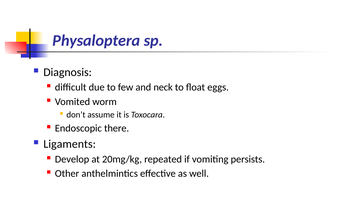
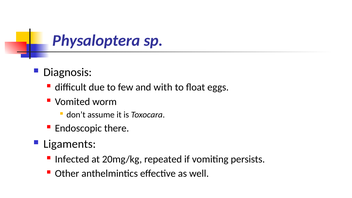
neck: neck -> with
Develop: Develop -> Infected
